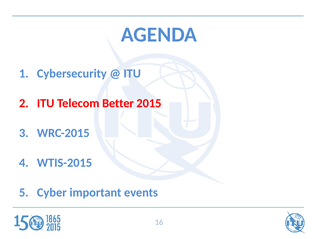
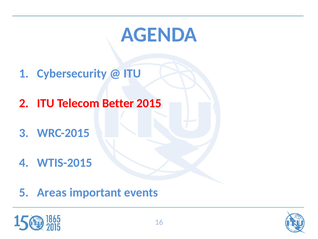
Cyber: Cyber -> Areas
